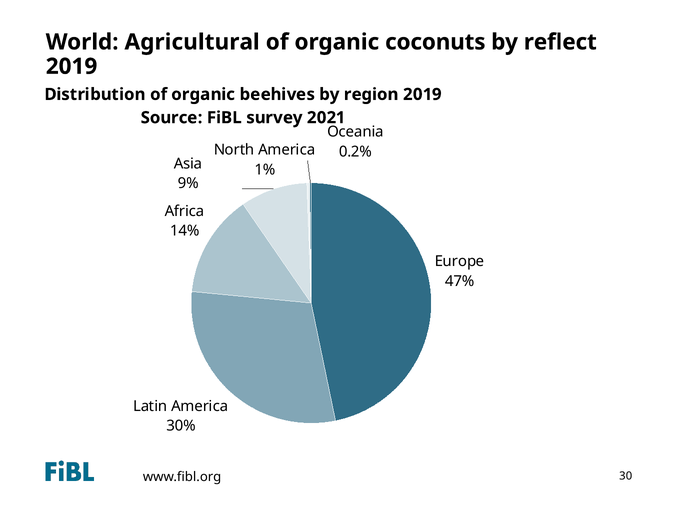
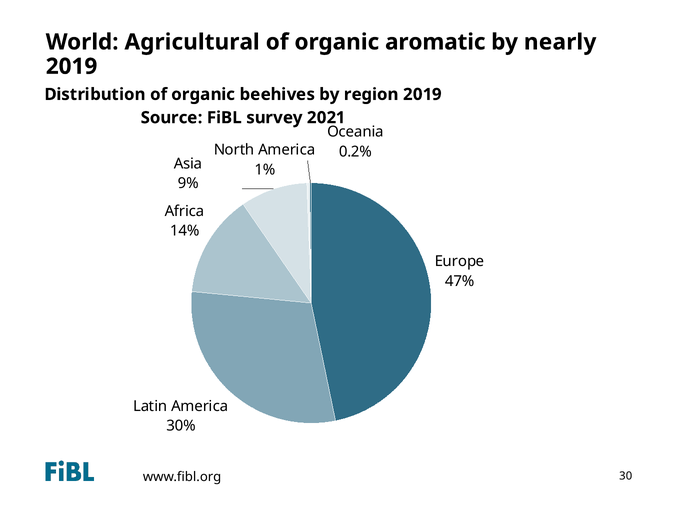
coconuts: coconuts -> aromatic
reflect: reflect -> nearly
